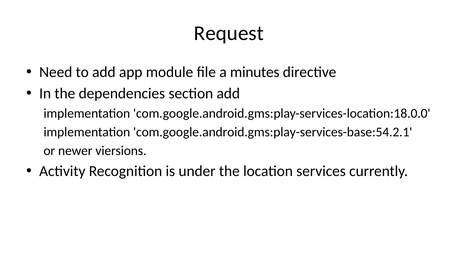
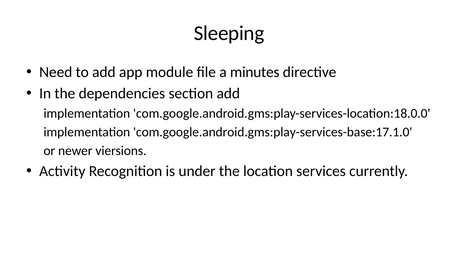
Request: Request -> Sleeping
com.google.android.gms:play-services-base:54.2.1: com.google.android.gms:play-services-base:54.2.1 -> com.google.android.gms:play-services-base:17.1.0
